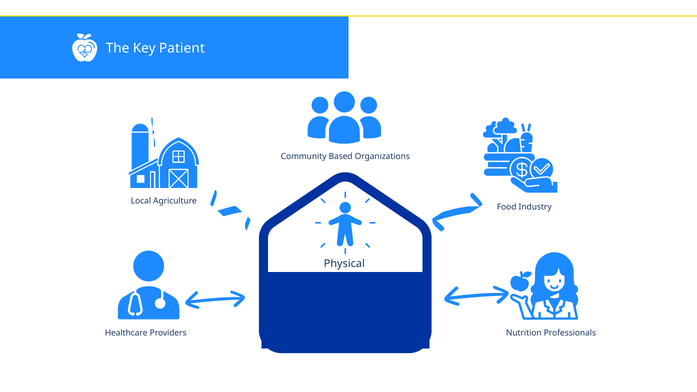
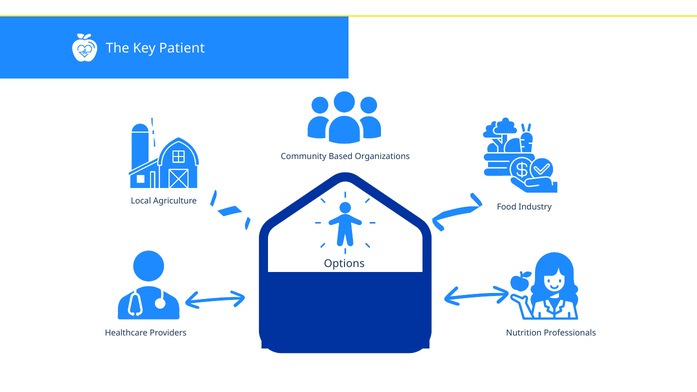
Physical: Physical -> Options
